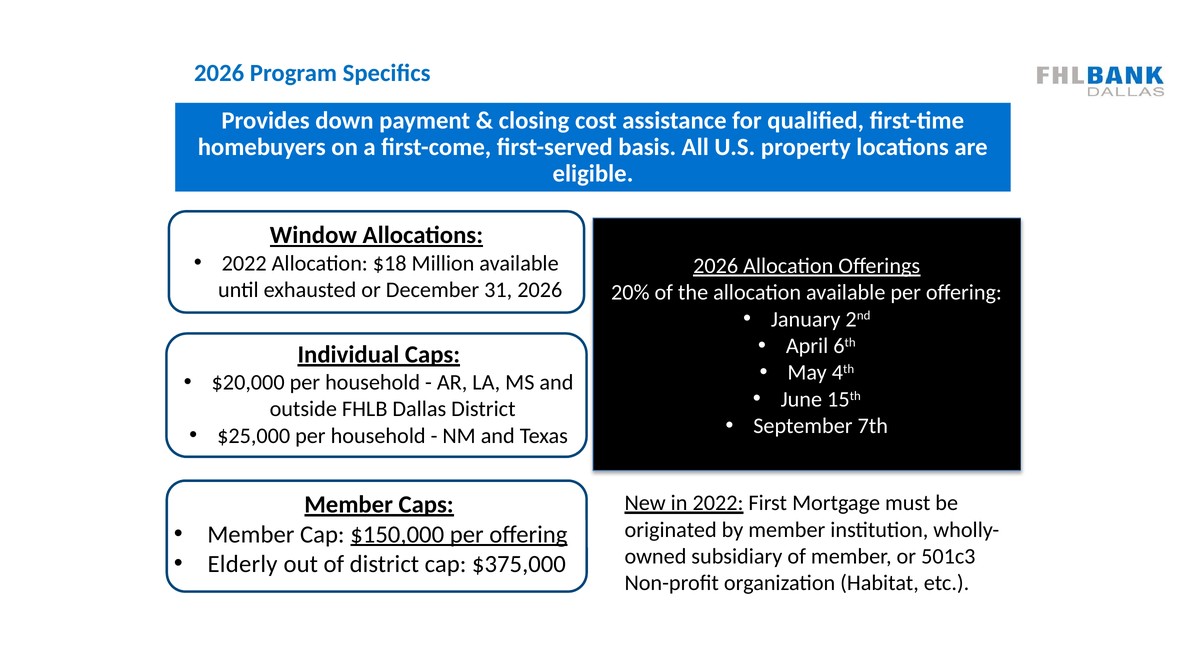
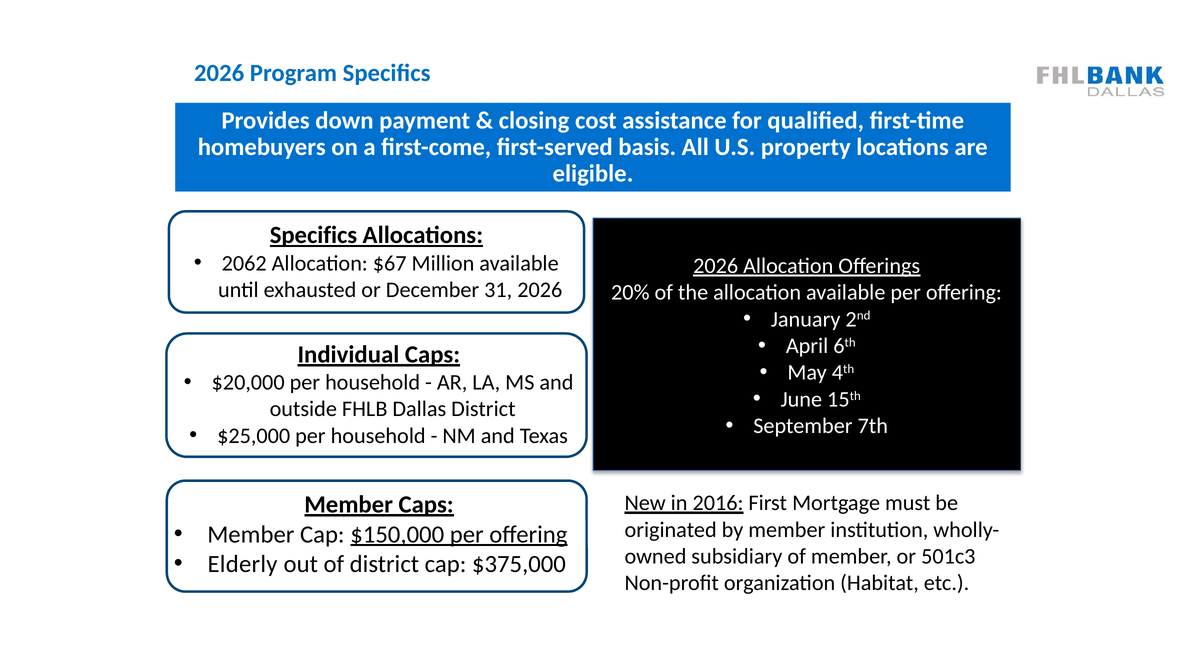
Window at (313, 235): Window -> Specifics
2022 at (244, 263): 2022 -> 2062
$18: $18 -> $67
in 2022: 2022 -> 2016
